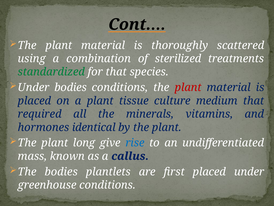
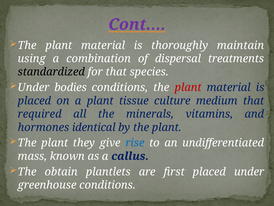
Cont.… colour: black -> purple
scattered: scattered -> maintain
sterilized: sterilized -> dispersal
standardized colour: green -> black
long: long -> they
The bodies: bodies -> obtain
